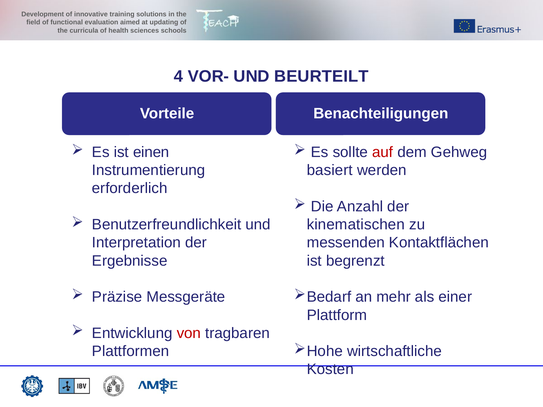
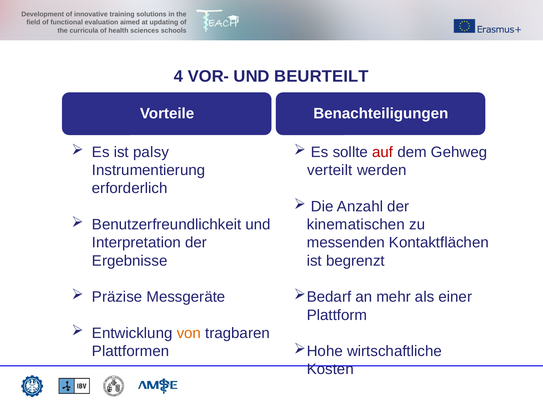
einen: einen -> palsy
basiert: basiert -> verteilt
von colour: red -> orange
